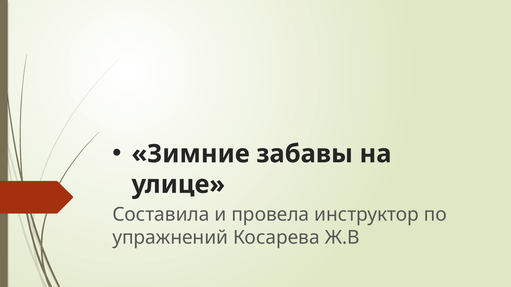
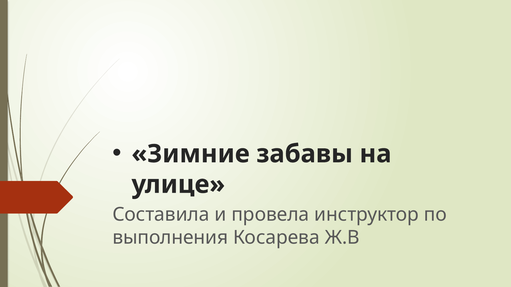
упражнений: упражнений -> выполнения
